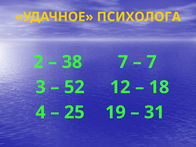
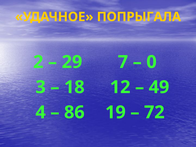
ПСИХОЛОГА: ПСИХОЛОГА -> ПОПРЫГАЛА
38: 38 -> 29
7 at (152, 62): 7 -> 0
52: 52 -> 18
18: 18 -> 49
25: 25 -> 86
31: 31 -> 72
